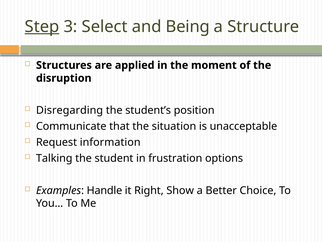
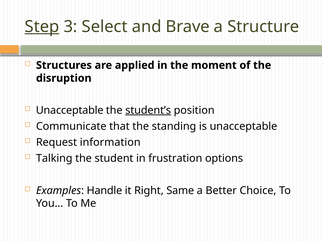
Being: Being -> Brave
Disregarding at (70, 110): Disregarding -> Unacceptable
student’s underline: none -> present
situation: situation -> standing
Show: Show -> Same
